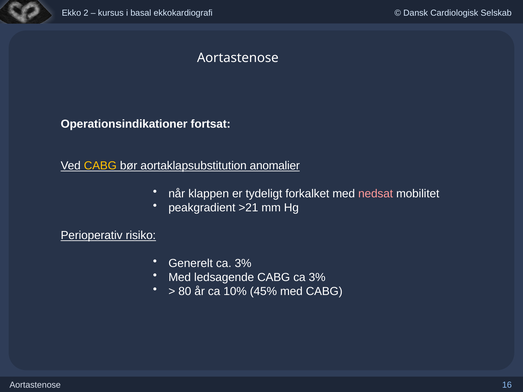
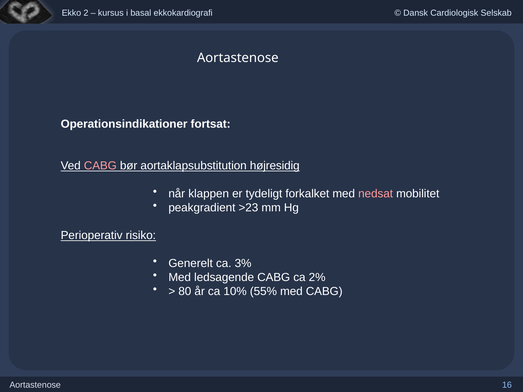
CABG at (100, 166) colour: yellow -> pink
anomalier: anomalier -> højresidig
>21: >21 -> >23
CABG ca 3%: 3% -> 2%
45%: 45% -> 55%
